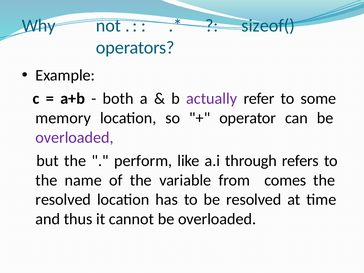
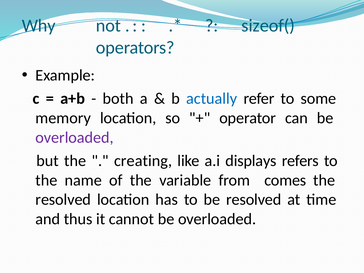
actually colour: purple -> blue
perform: perform -> creating
through: through -> displays
